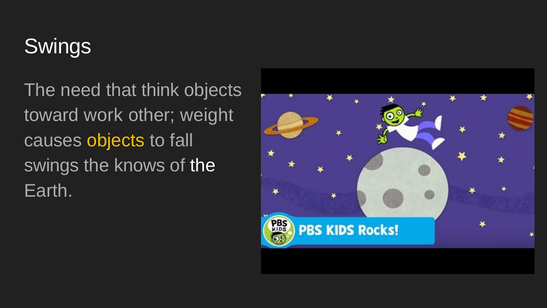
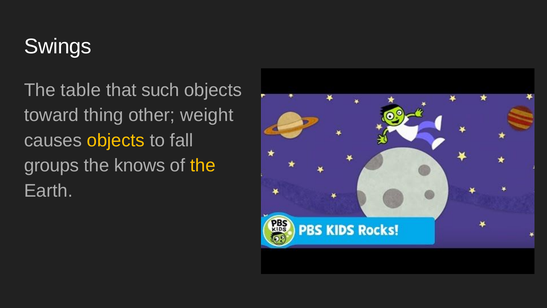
need: need -> table
think: think -> such
work: work -> thing
swings at (52, 165): swings -> groups
the at (203, 165) colour: white -> yellow
